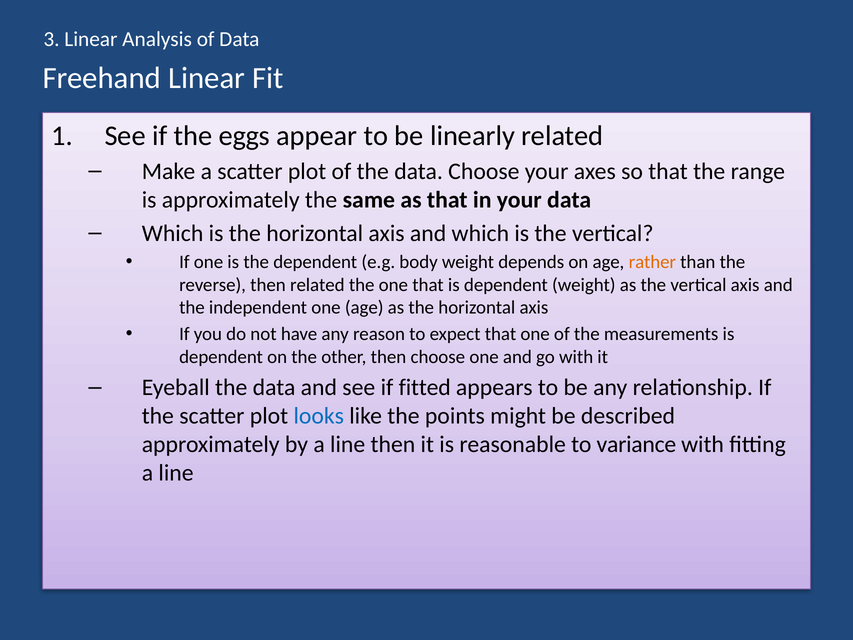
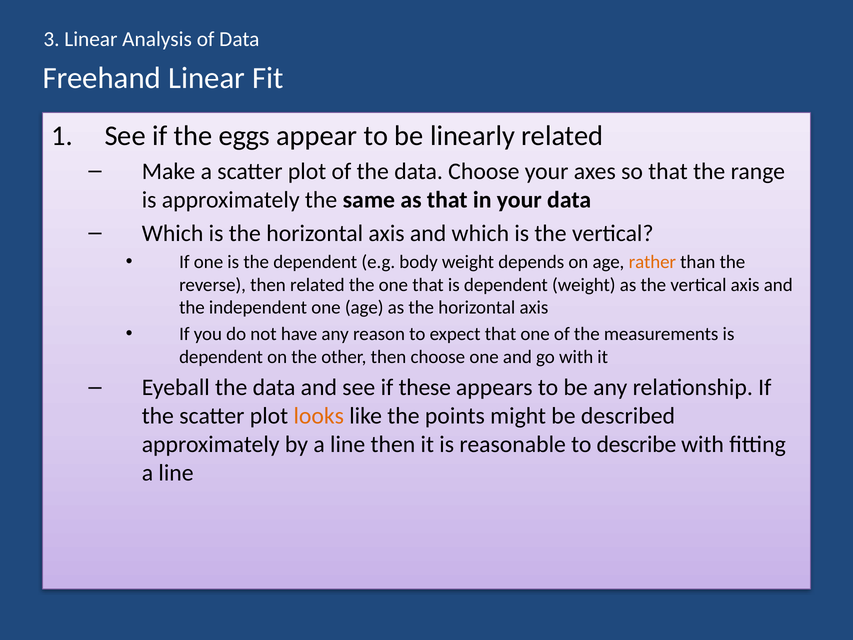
fitted: fitted -> these
looks colour: blue -> orange
variance: variance -> describe
